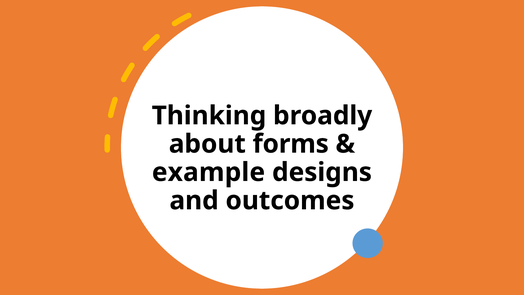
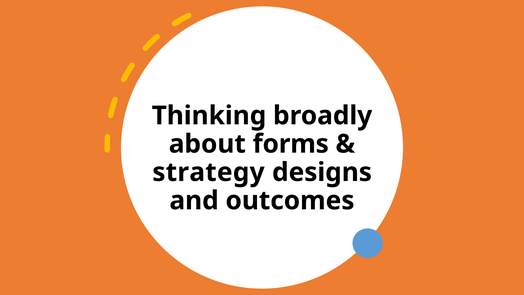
example: example -> strategy
